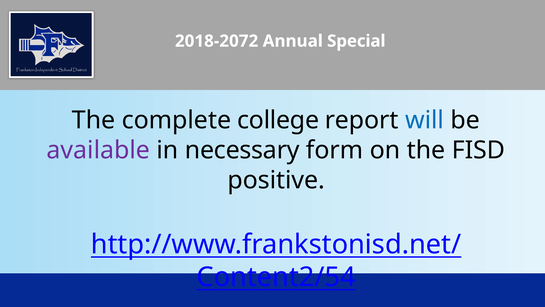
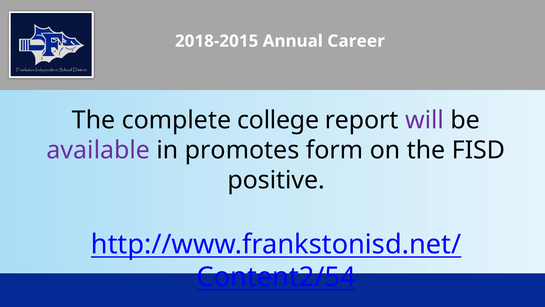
2018-2072: 2018-2072 -> 2018-2015
Special: Special -> Career
will colour: blue -> purple
necessary: necessary -> promotes
